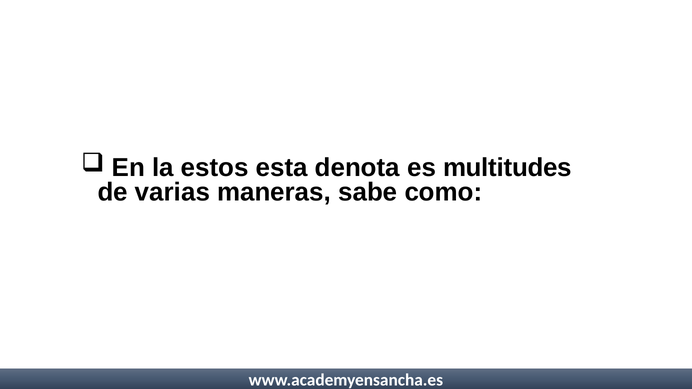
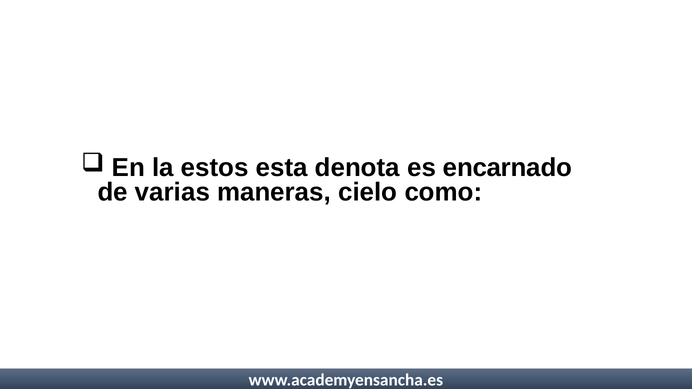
multitudes: multitudes -> encarnado
sabe: sabe -> cielo
